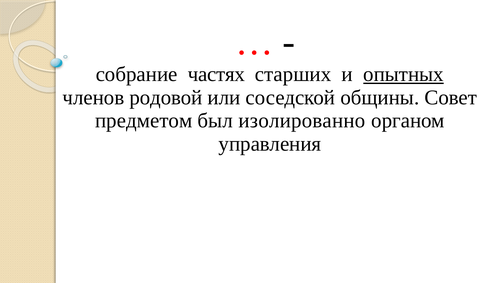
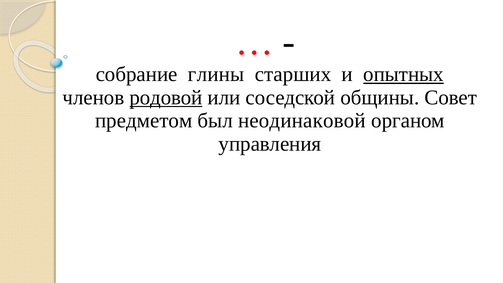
частях: частях -> глины
родовой underline: none -> present
изолированно: изолированно -> неодинаковой
